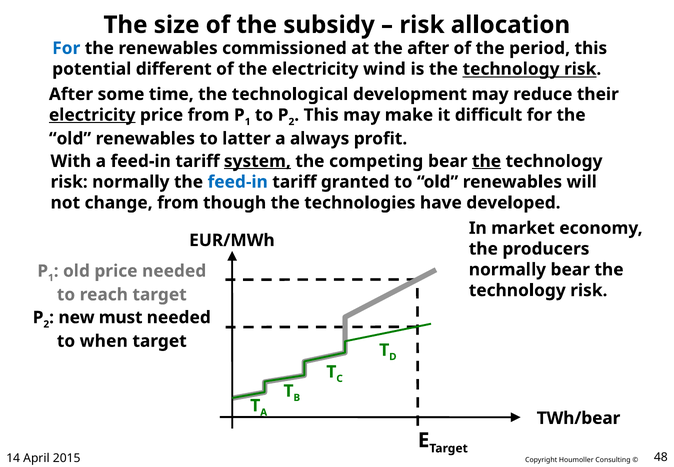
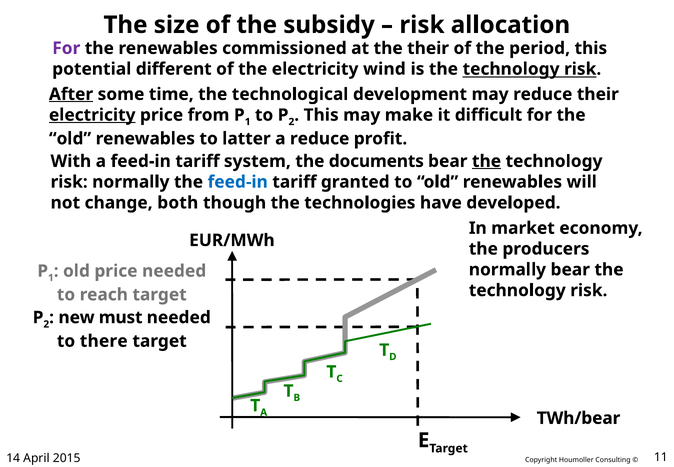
For at (66, 48) colour: blue -> purple
the after: after -> their
After at (71, 94) underline: none -> present
a always: always -> reduce
system underline: present -> none
competing: competing -> documents
change from: from -> both
when: when -> there
48: 48 -> 11
